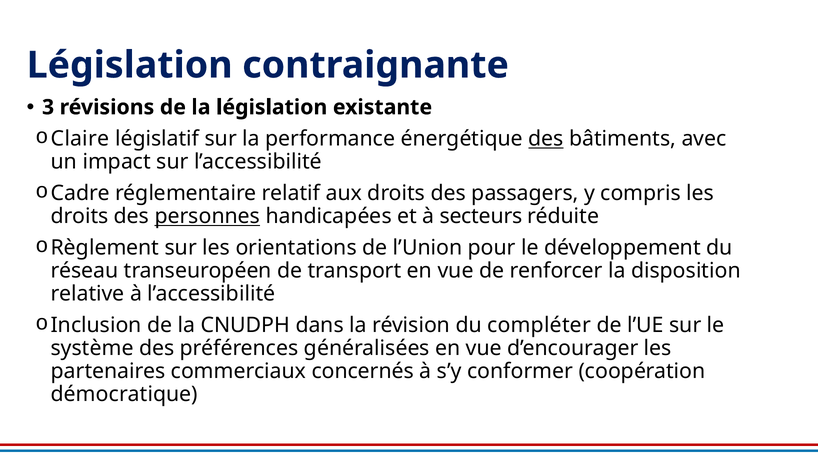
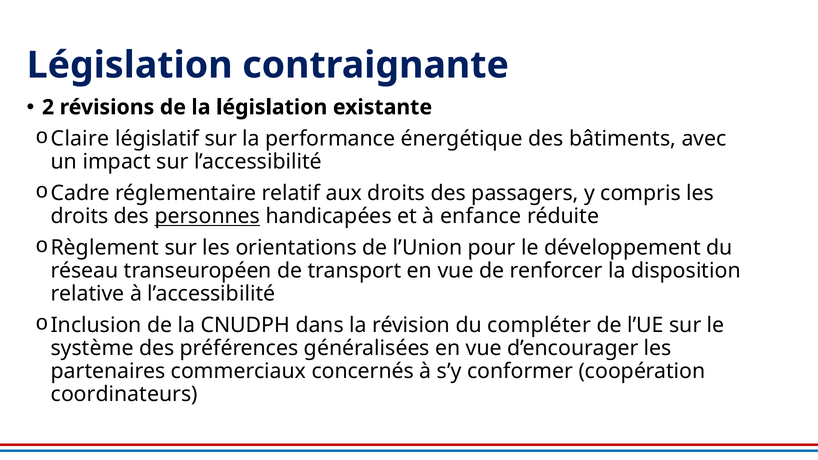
3: 3 -> 2
des at (546, 139) underline: present -> none
secteurs: secteurs -> enfance
démocratique: démocratique -> coordinateurs
